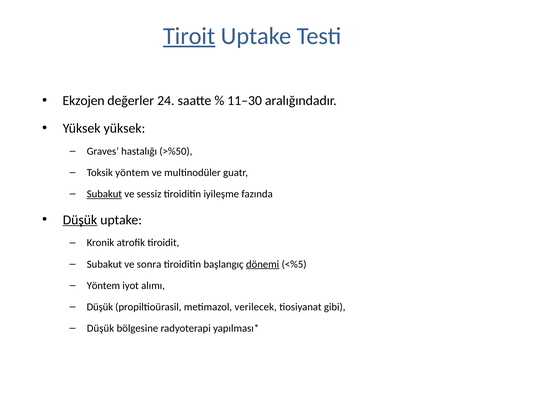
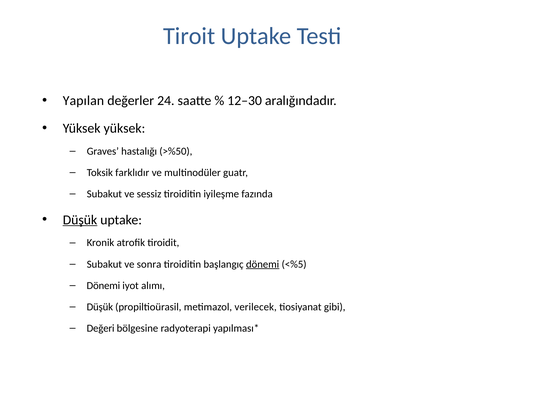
Tiroit underline: present -> none
Ekzojen: Ekzojen -> Yapılan
11–30: 11–30 -> 12–30
Toksik yöntem: yöntem -> farklıdır
Subakut at (104, 194) underline: present -> none
Yöntem at (103, 285): Yöntem -> Dönemi
Düşük at (100, 328): Düşük -> Değeri
